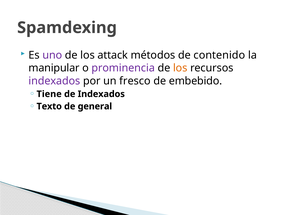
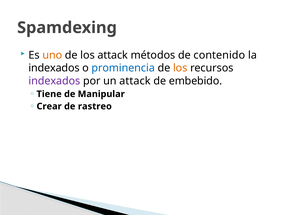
uno colour: purple -> orange
manipular at (54, 68): manipular -> indexados
prominencia colour: purple -> blue
un fresco: fresco -> attack
de Indexados: Indexados -> Manipular
Texto: Texto -> Crear
general: general -> rastreo
